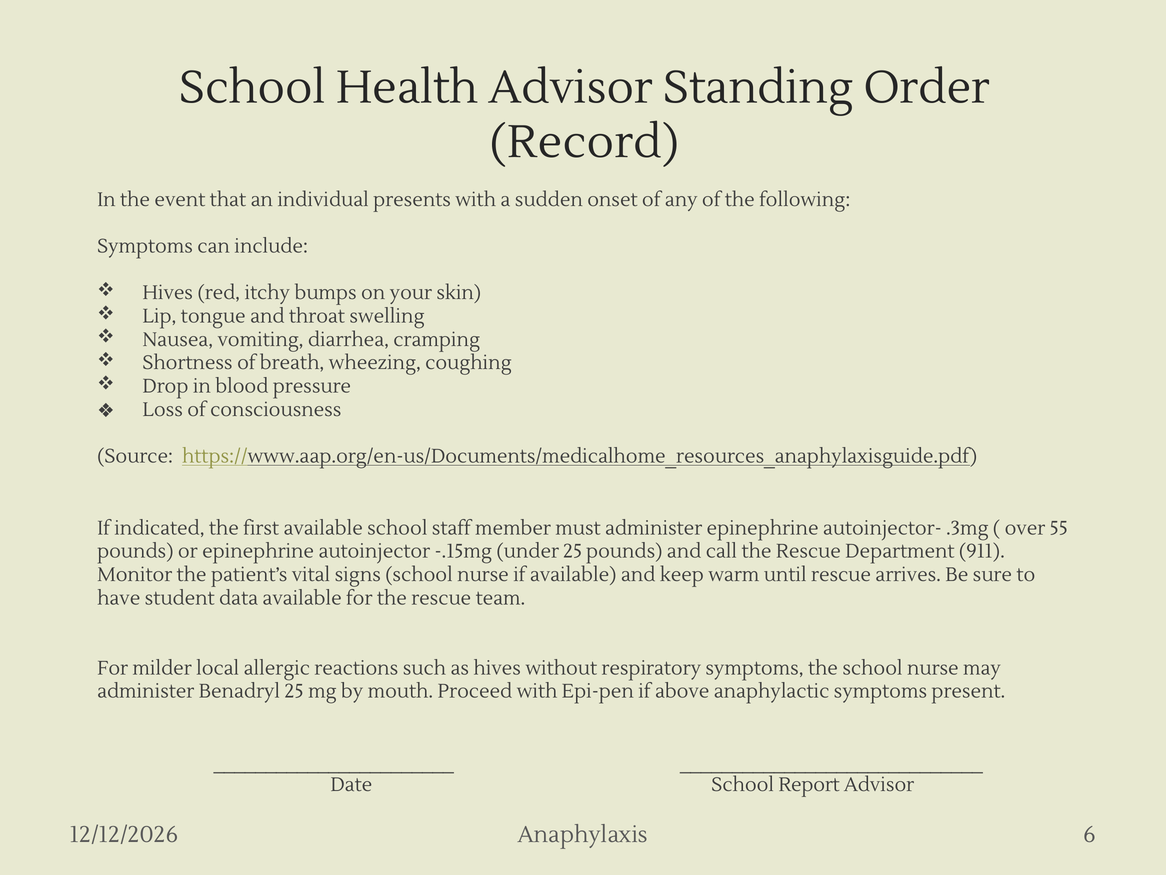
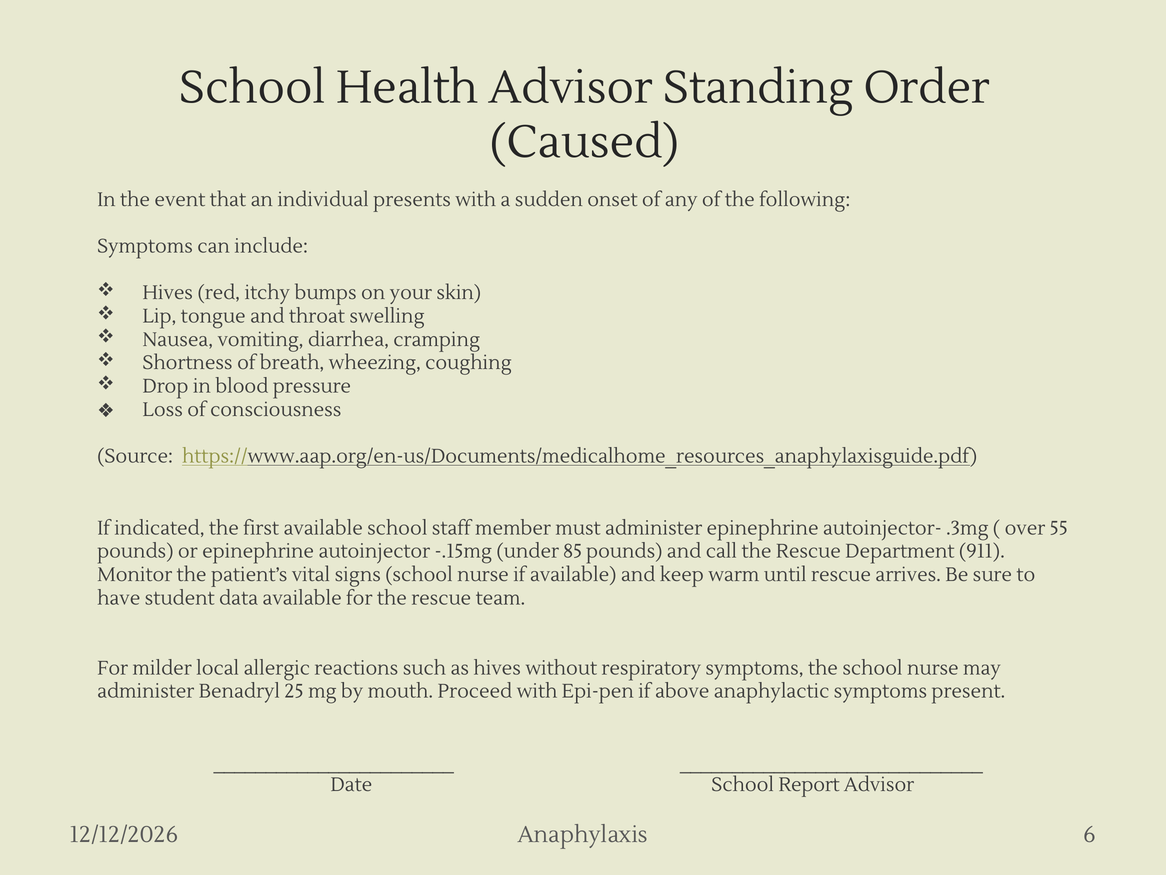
Record: Record -> Caused
under 25: 25 -> 85
